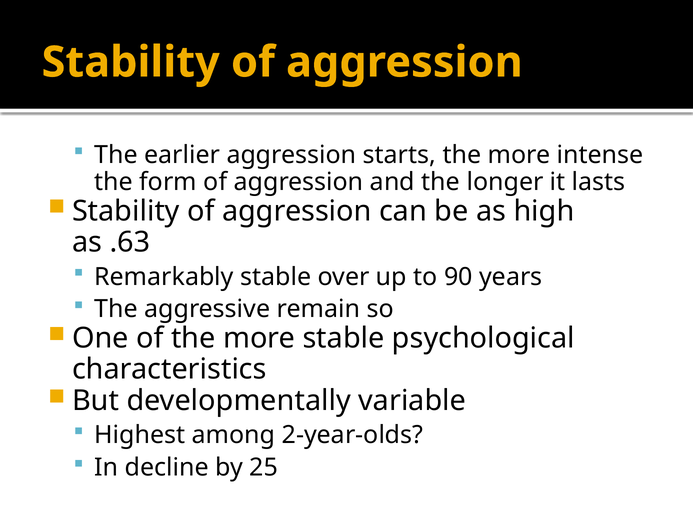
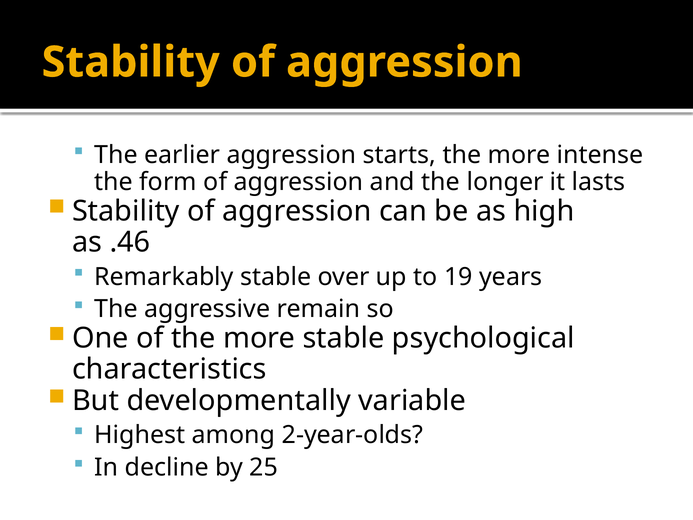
.63: .63 -> .46
90: 90 -> 19
